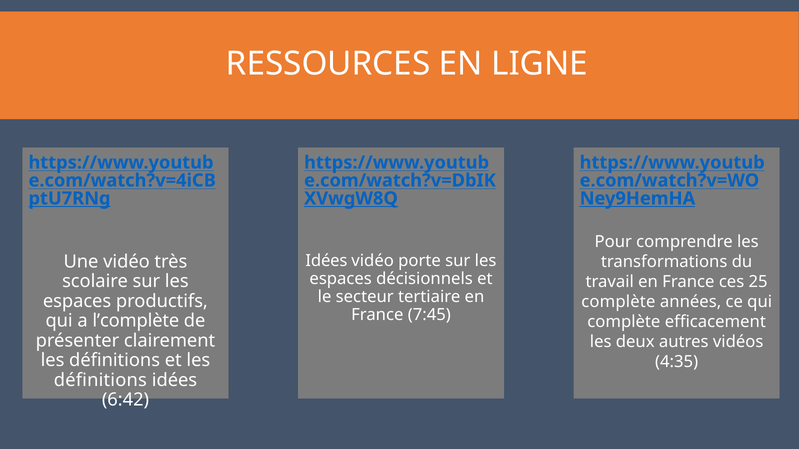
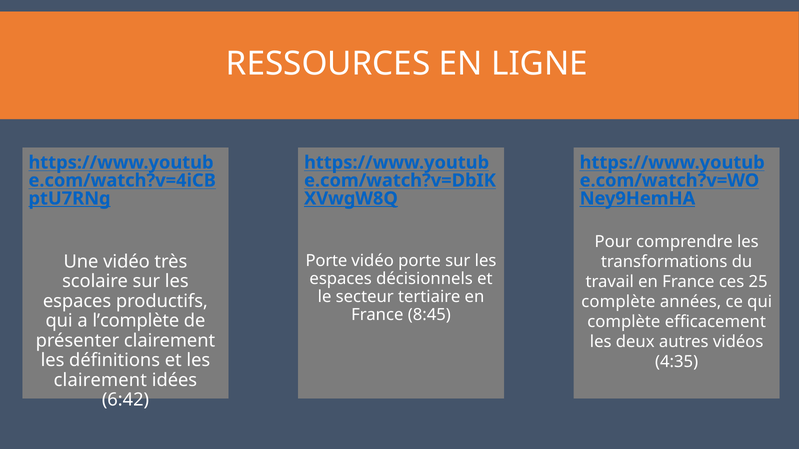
Idées at (326, 261): Idées -> Porte
7:45: 7:45 -> 8:45
définitions at (100, 380): définitions -> clairement
